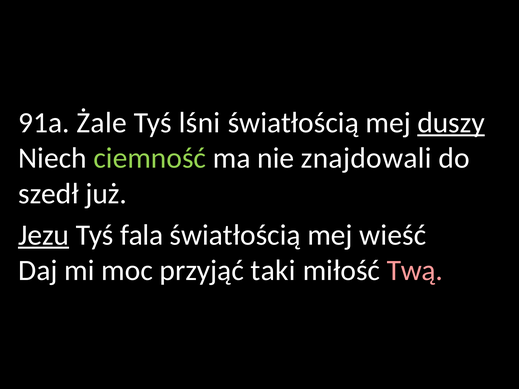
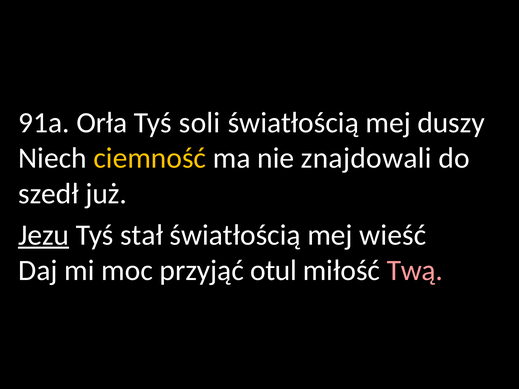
Żale: Żale -> Orła
lśni: lśni -> soli
duszy underline: present -> none
ciemność colour: light green -> yellow
fala: fala -> stał
taki: taki -> otul
